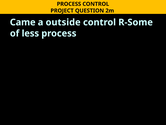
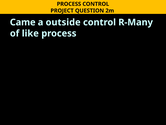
R-Some: R-Some -> R-Many
less: less -> like
